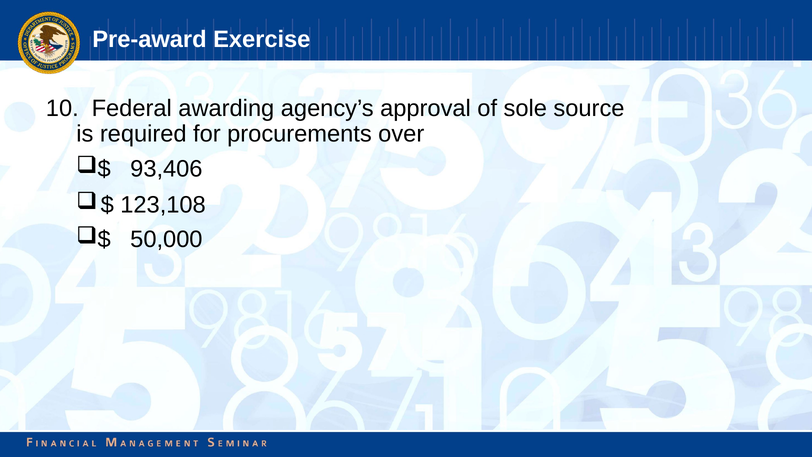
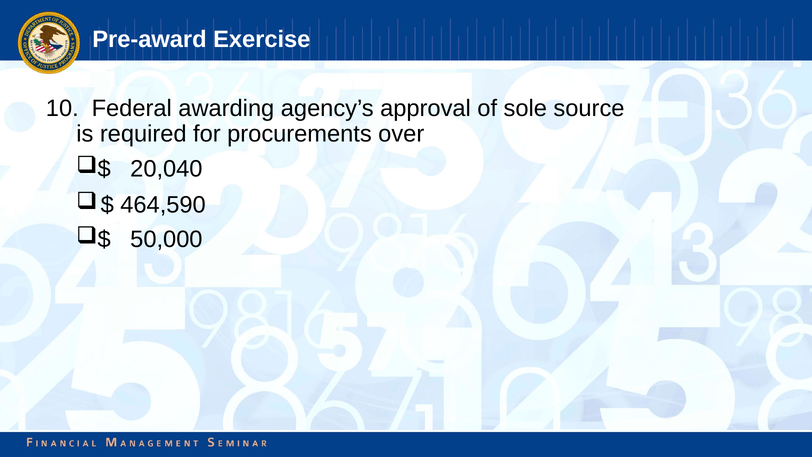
93,406: 93,406 -> 20,040
123,108: 123,108 -> 464,590
